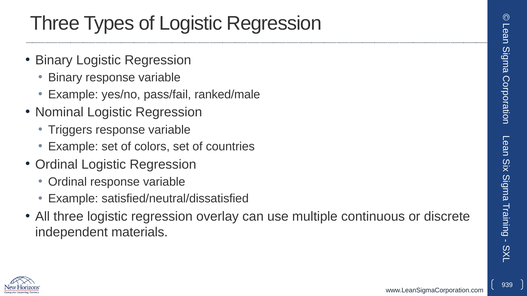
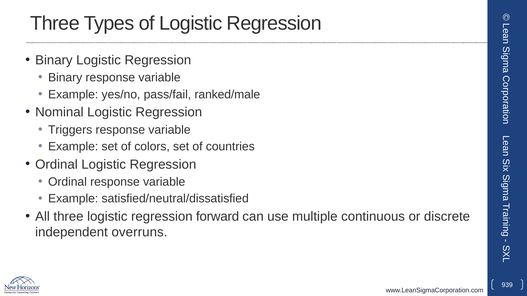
overlay: overlay -> forward
materials: materials -> overruns
